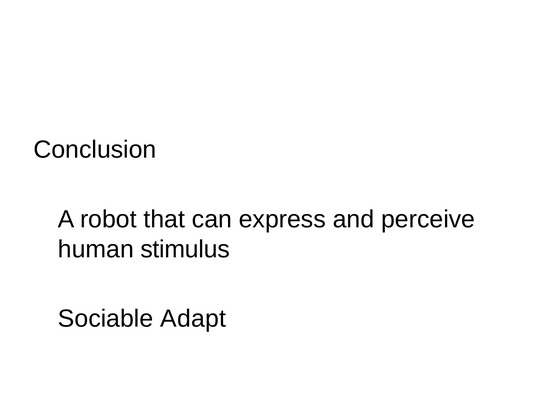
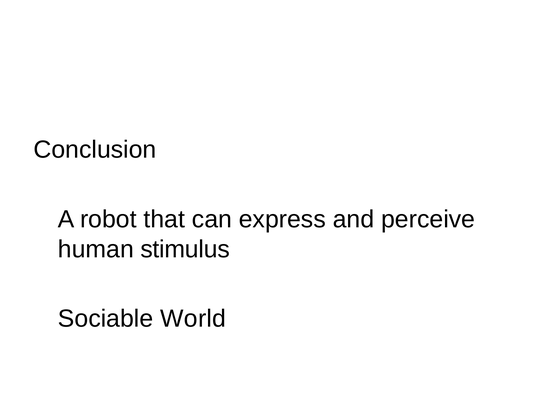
Adapt: Adapt -> World
